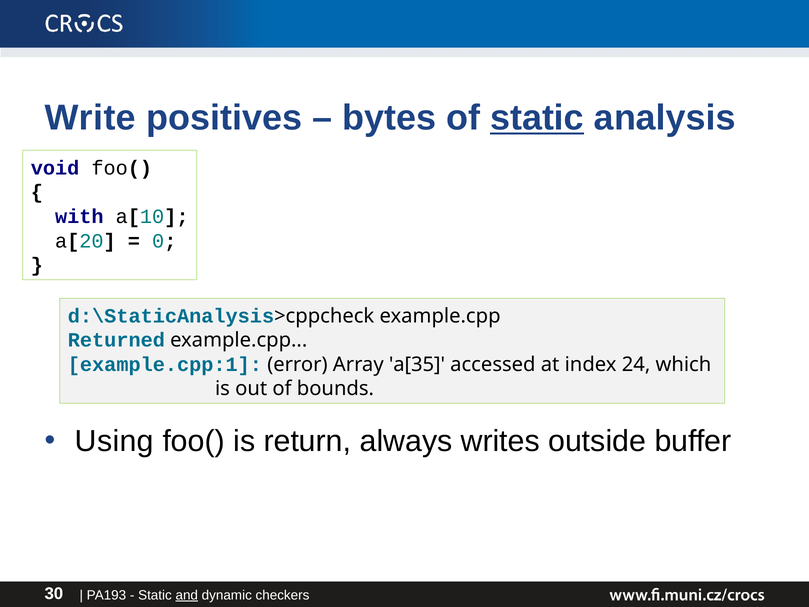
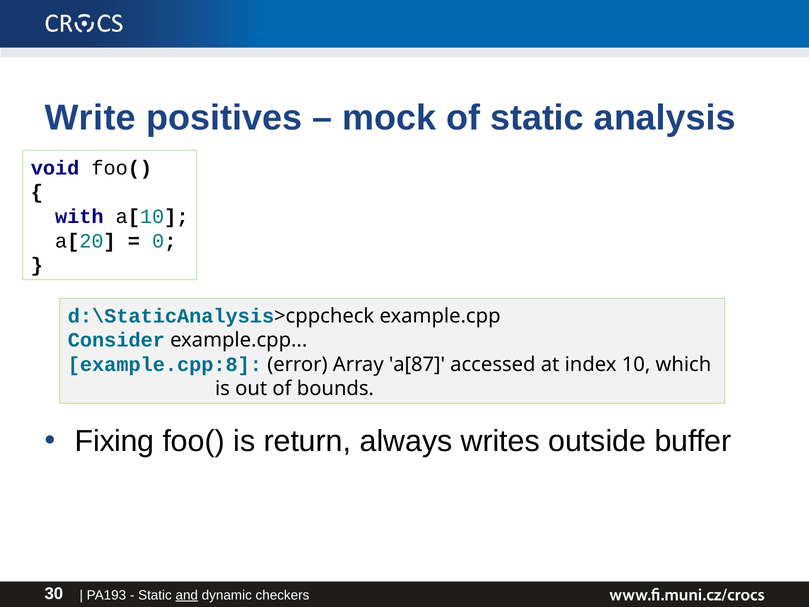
bytes: bytes -> mock
static at (537, 118) underline: present -> none
Returned: Returned -> Consider
example.cpp:1: example.cpp:1 -> example.cpp:8
a[35: a[35 -> a[87
24: 24 -> 10
Using: Using -> Fixing
